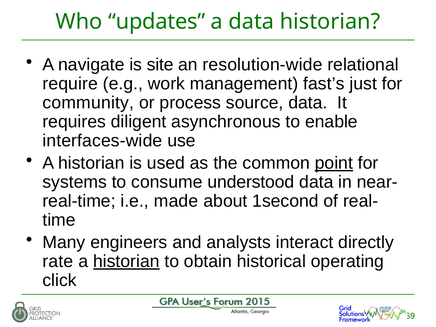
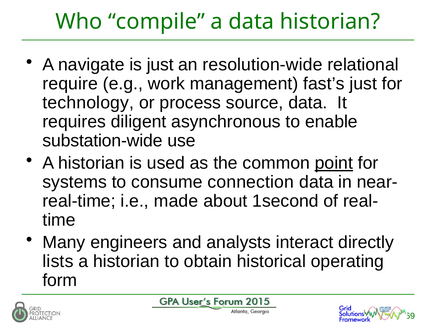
updates: updates -> compile
is site: site -> just
community: community -> technology
interfaces-wide: interfaces-wide -> substation-wide
understood: understood -> connection
rate: rate -> lists
historian at (126, 261) underline: present -> none
click: click -> form
